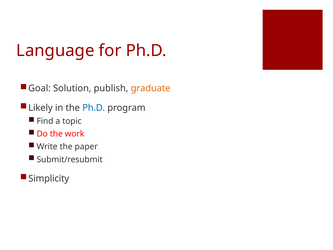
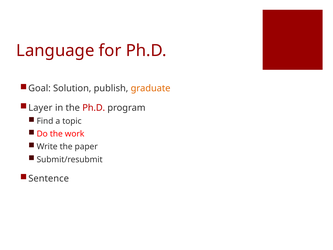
Likely: Likely -> Layer
Ph.D at (94, 108) colour: blue -> red
Simplicity: Simplicity -> Sentence
